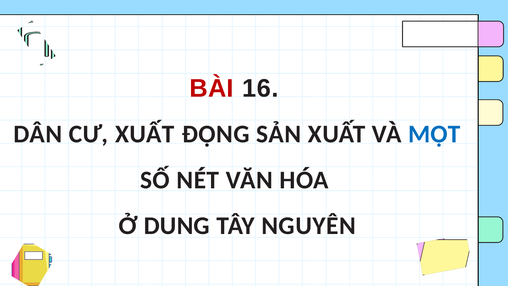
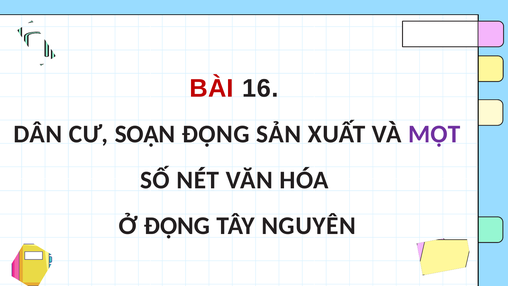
CƯ XUẤT: XUẤT -> SOẠN
MỘT colour: blue -> purple
Ở DUNG: DUNG -> ĐỘNG
